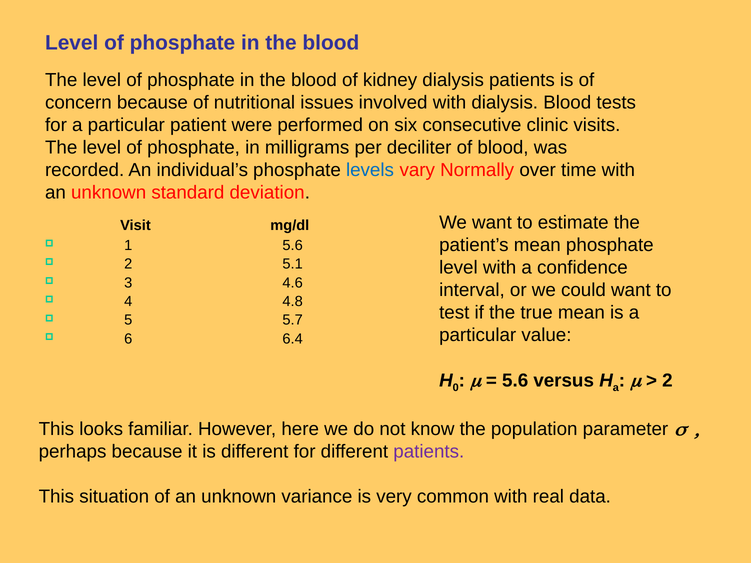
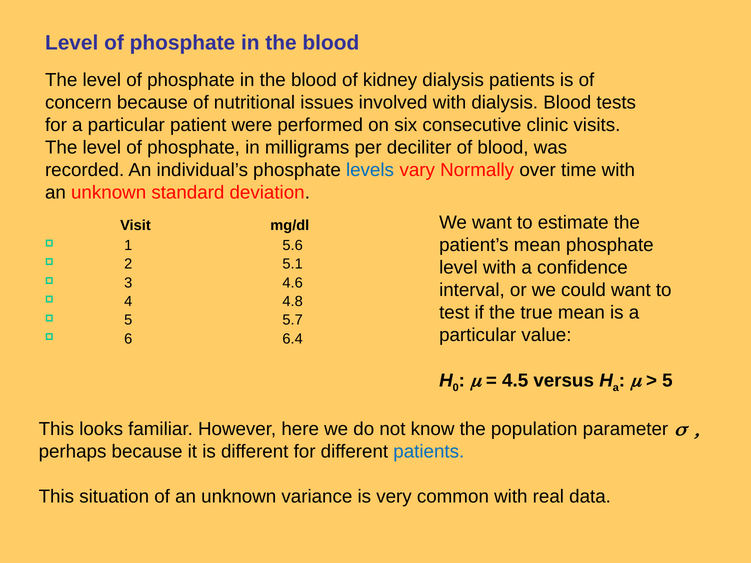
5.6 at (515, 380): 5.6 -> 4.5
2 at (667, 380): 2 -> 5
patients at (429, 452) colour: purple -> blue
